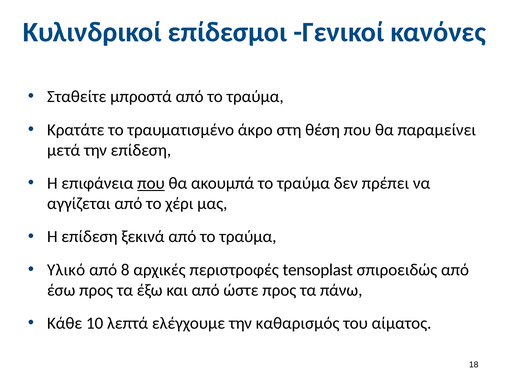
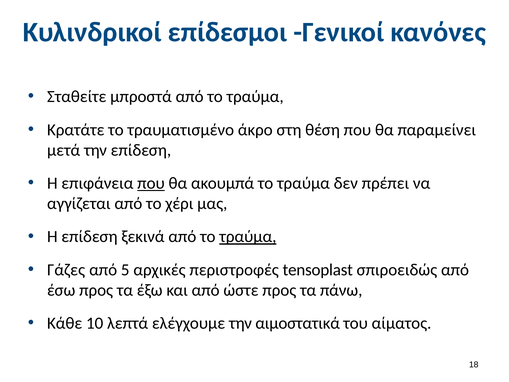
τραύμα at (248, 237) underline: none -> present
Υλικό: Υλικό -> Γάζες
8: 8 -> 5
καθαρισμός: καθαρισμός -> αιμοστατικά
